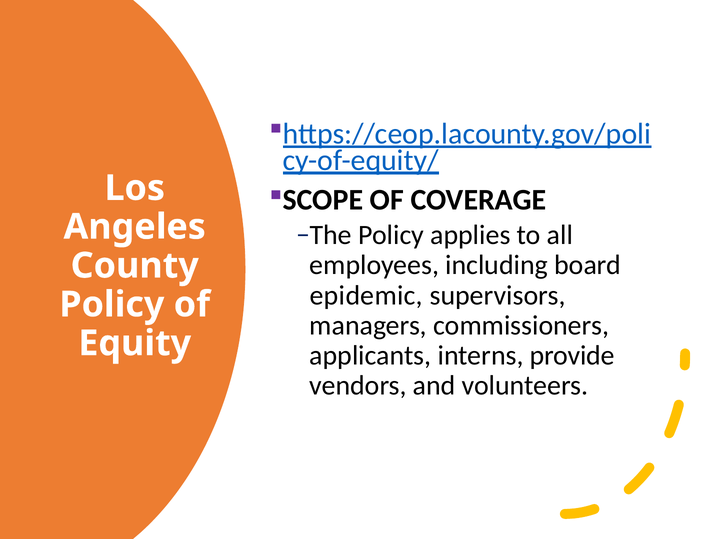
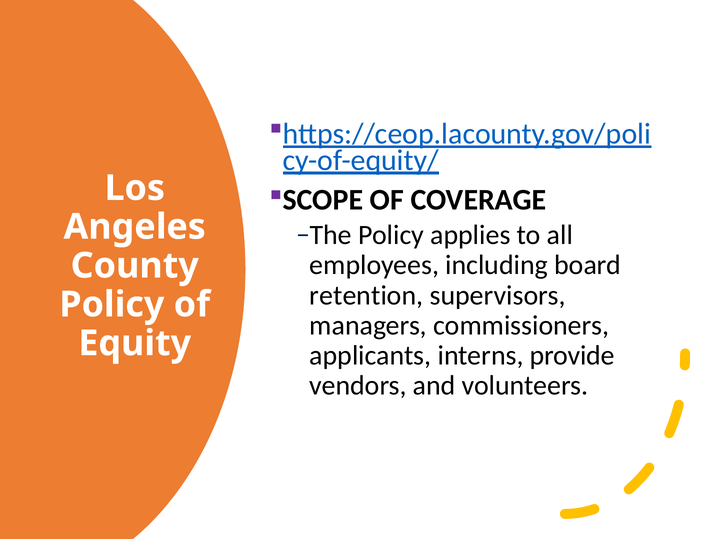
epidemic: epidemic -> retention
